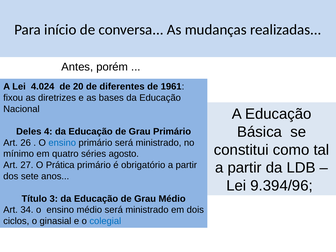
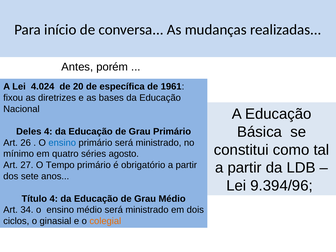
diferentes: diferentes -> específica
Prática: Prática -> Tempo
Título 3: 3 -> 4
colegial colour: blue -> orange
